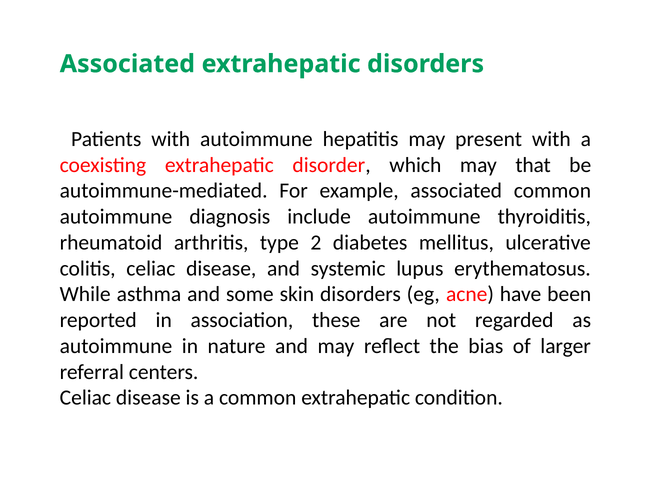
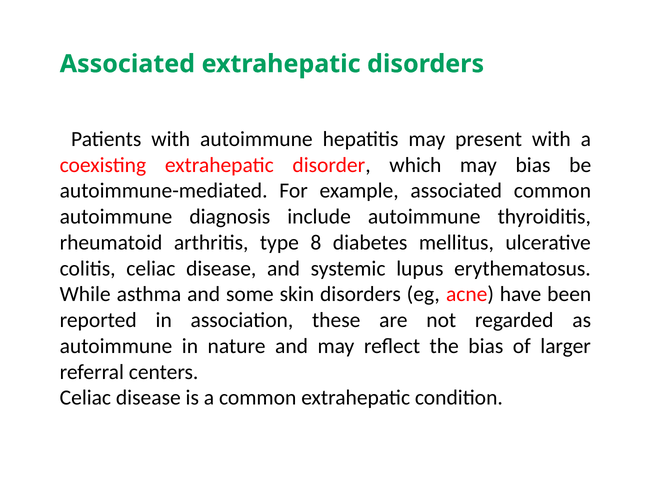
may that: that -> bias
2: 2 -> 8
